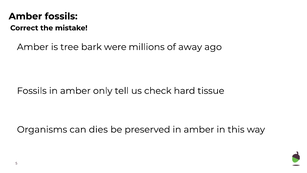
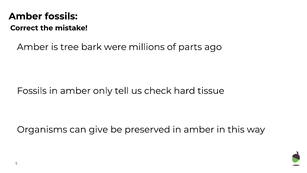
away: away -> parts
dies: dies -> give
